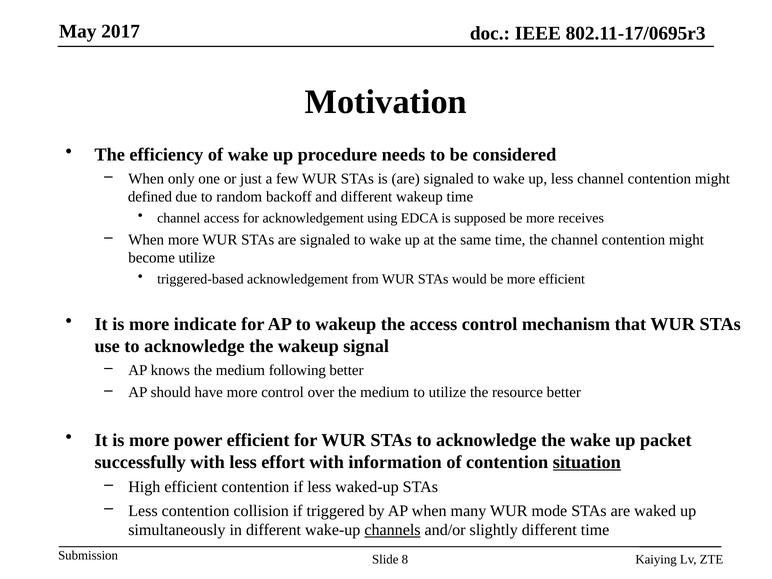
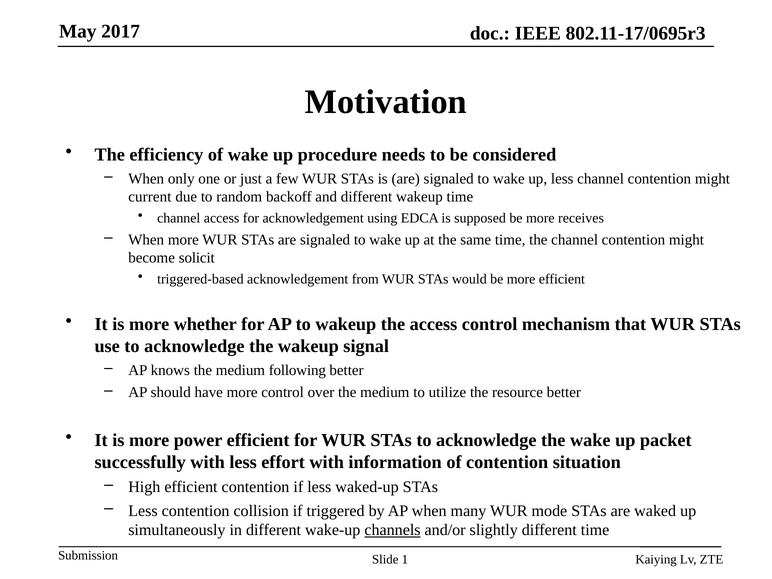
defined: defined -> current
become utilize: utilize -> solicit
indicate: indicate -> whether
situation underline: present -> none
8: 8 -> 1
